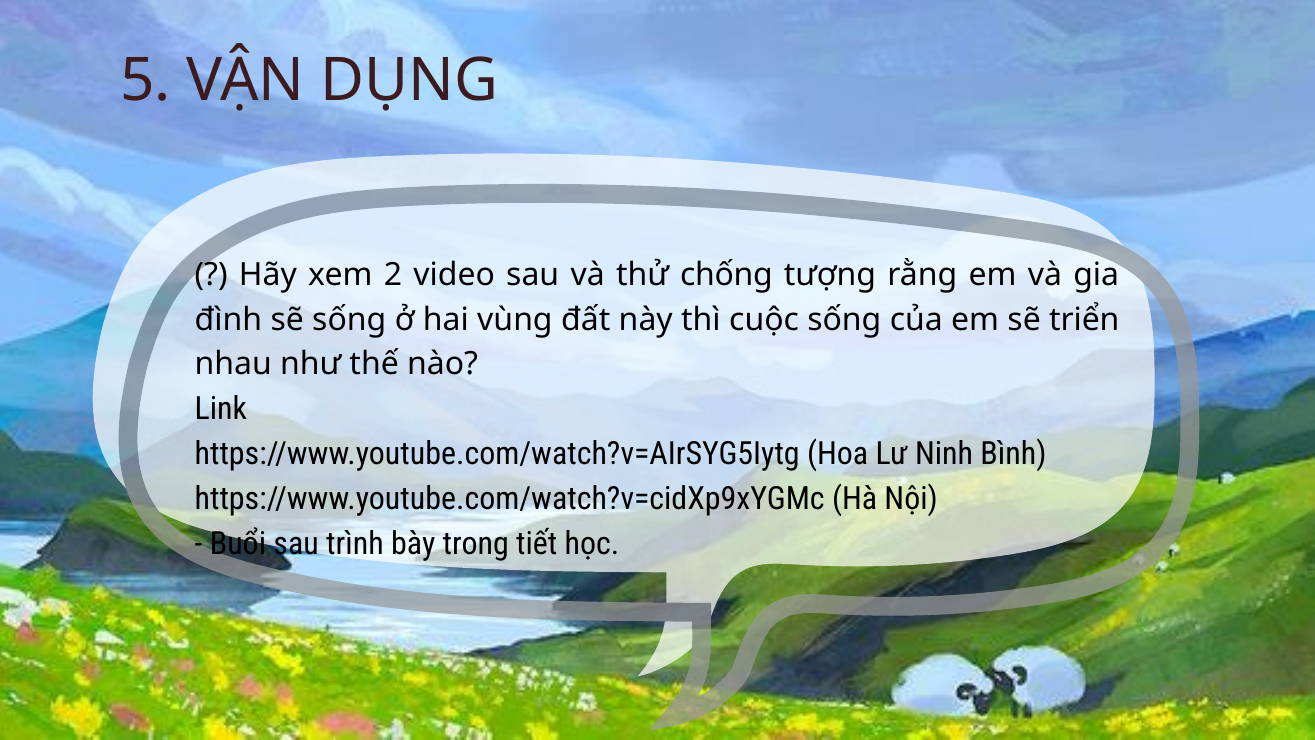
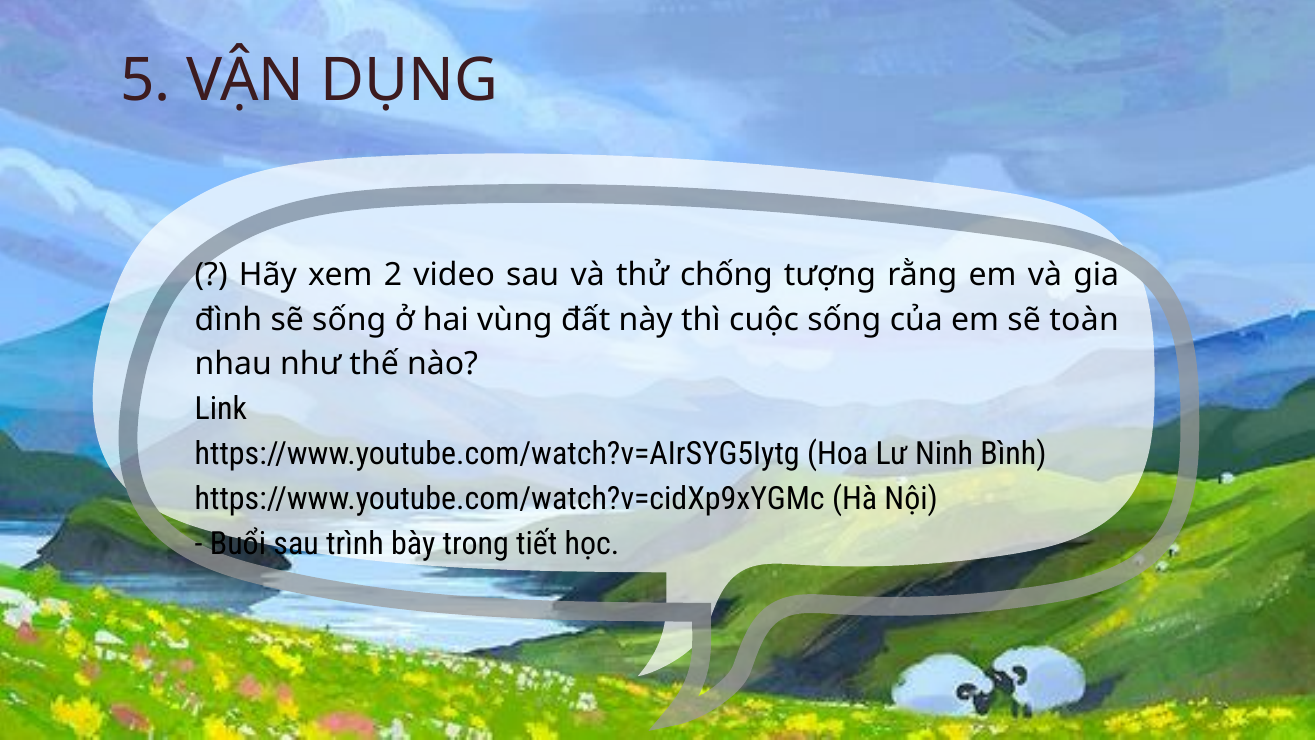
triển: triển -> toàn
